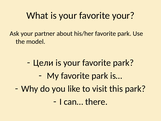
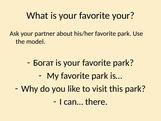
Цели: Цели -> Богат
